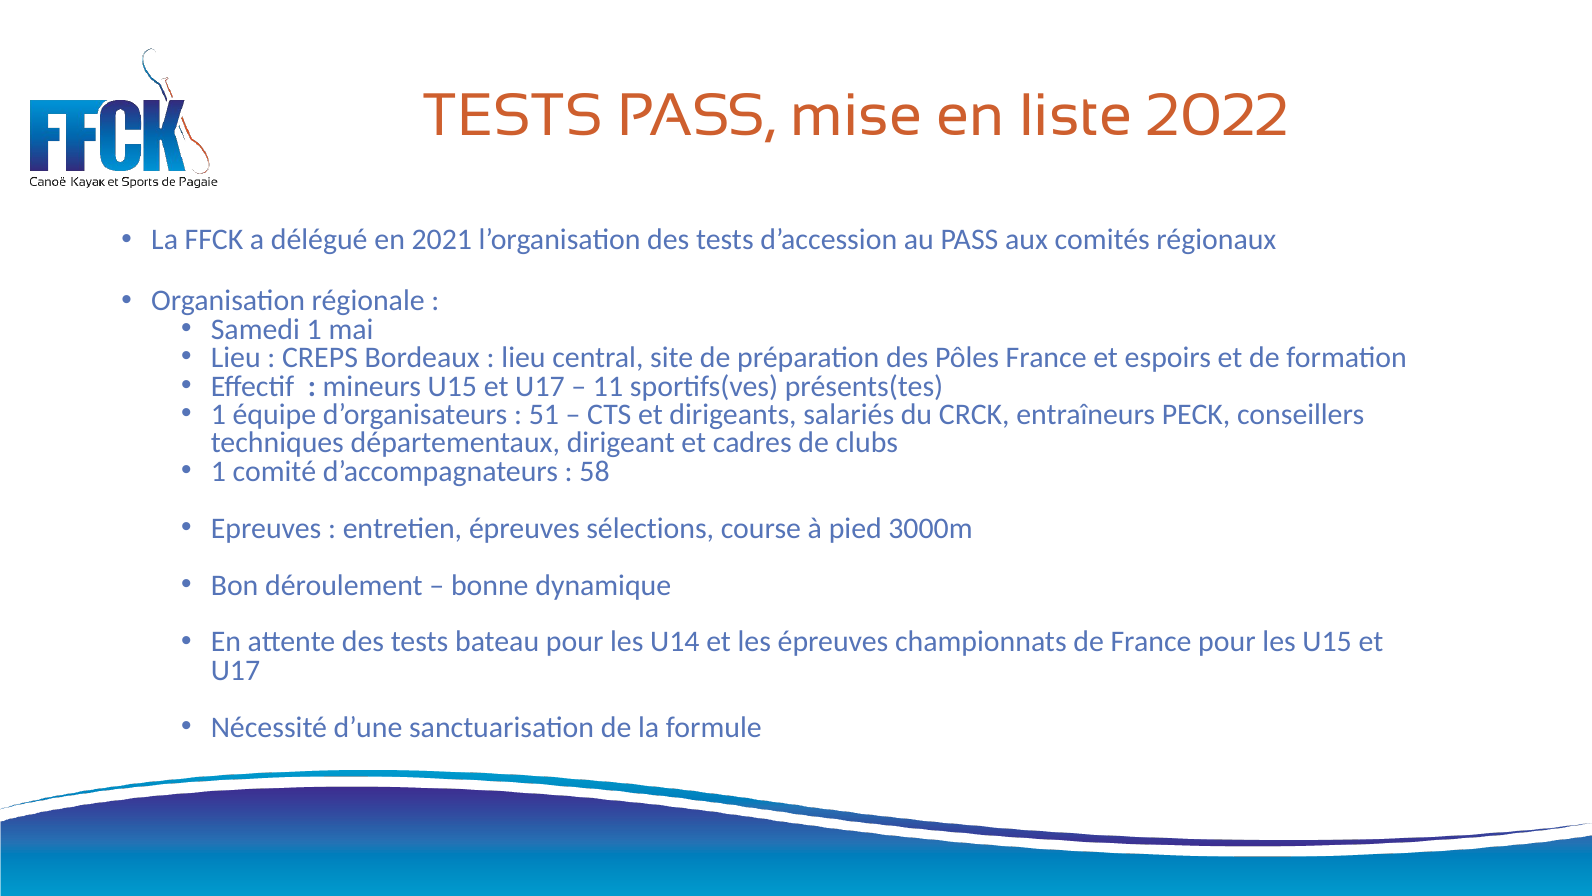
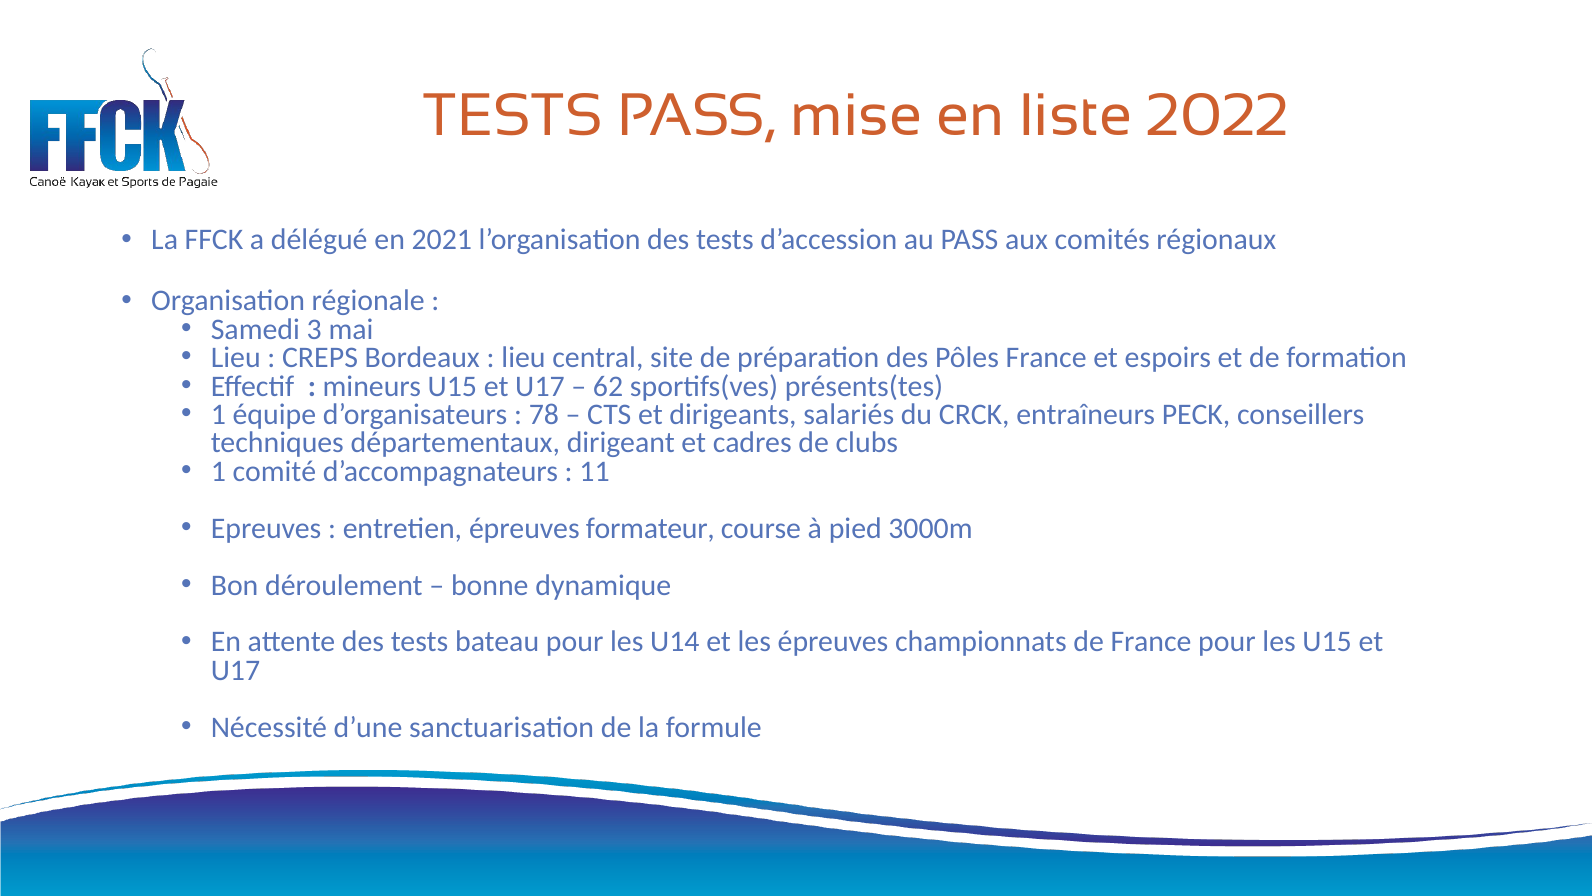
Samedi 1: 1 -> 3
11: 11 -> 62
51: 51 -> 78
58: 58 -> 11
sélections: sélections -> formateur
